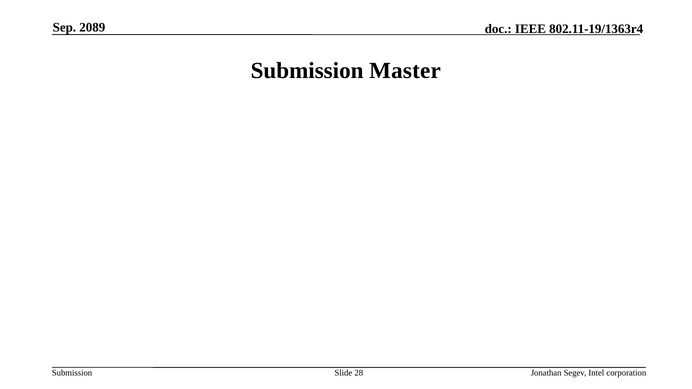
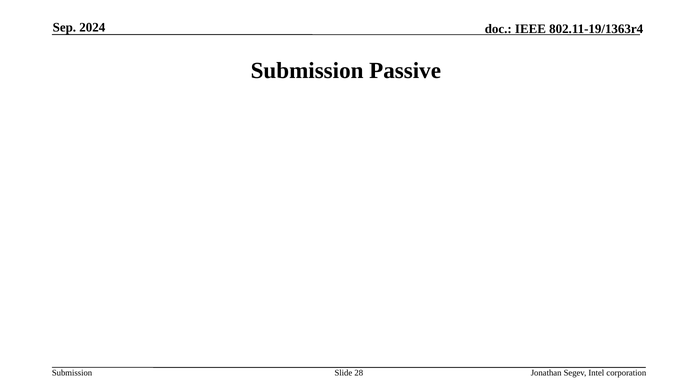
2089: 2089 -> 2024
Master: Master -> Passive
